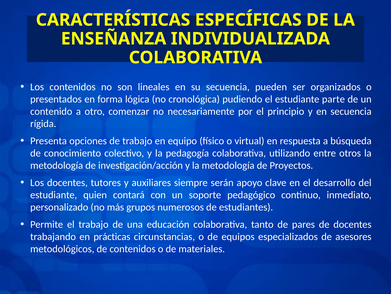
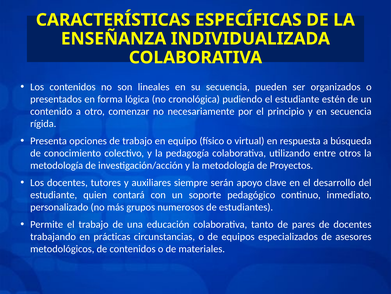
parte: parte -> estén
